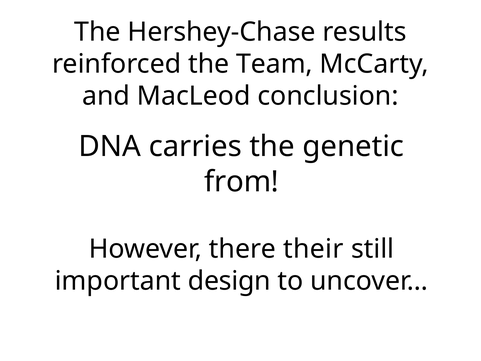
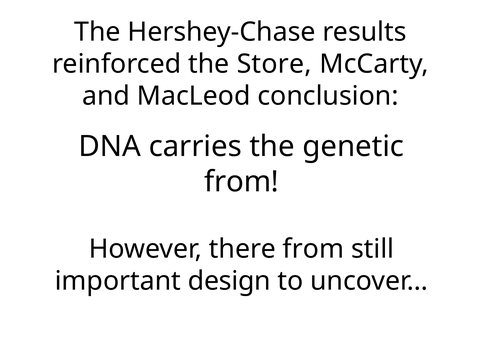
Team: Team -> Store
there their: their -> from
